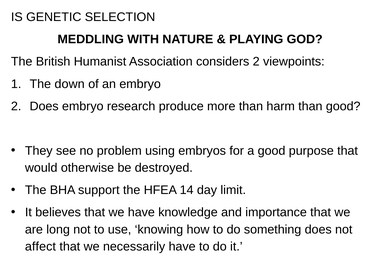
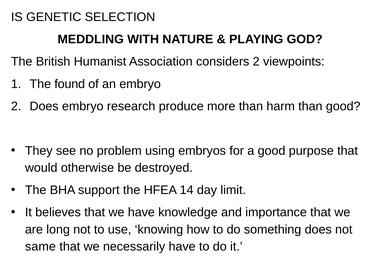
down: down -> found
affect: affect -> same
